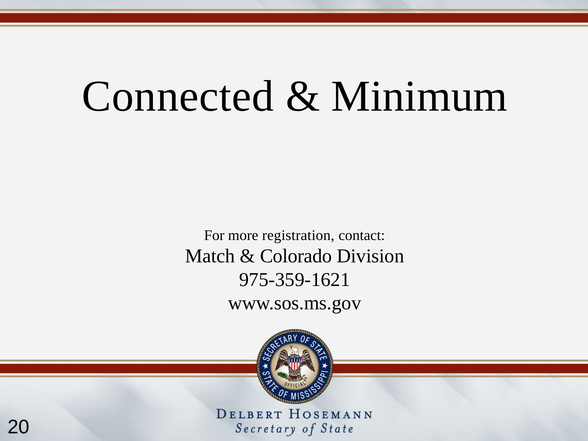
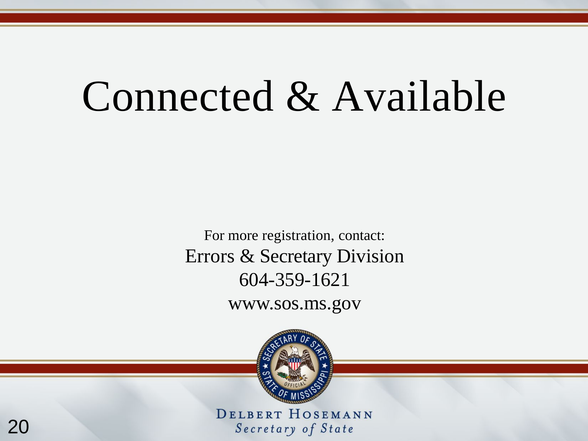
Minimum: Minimum -> Available
Match: Match -> Errors
Colorado: Colorado -> Secretary
975-359-1621: 975-359-1621 -> 604-359-1621
